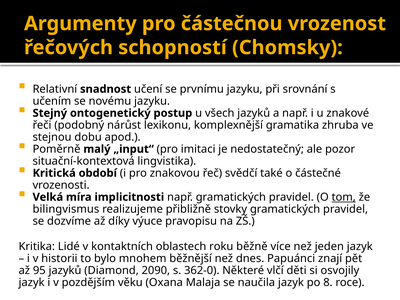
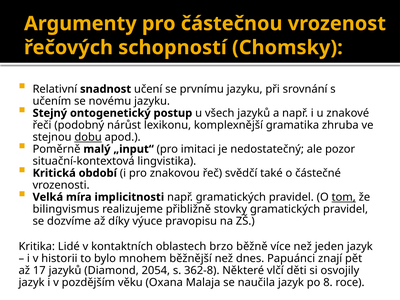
dobu underline: none -> present
roku: roku -> brzo
95: 95 -> 17
2090: 2090 -> 2054
362-0: 362-0 -> 362-8
